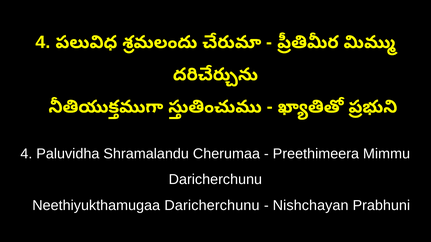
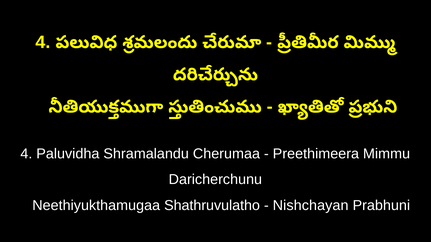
Neethiyukthamugaa Daricherchunu: Daricherchunu -> Shathruvulatho
